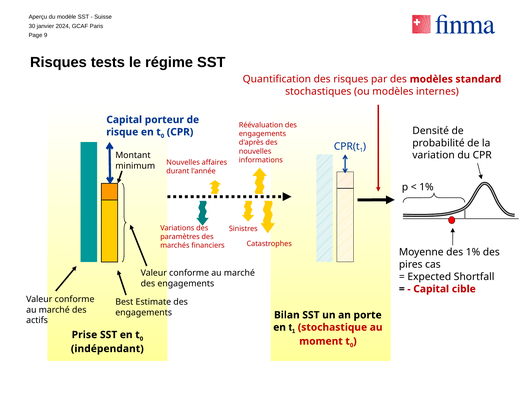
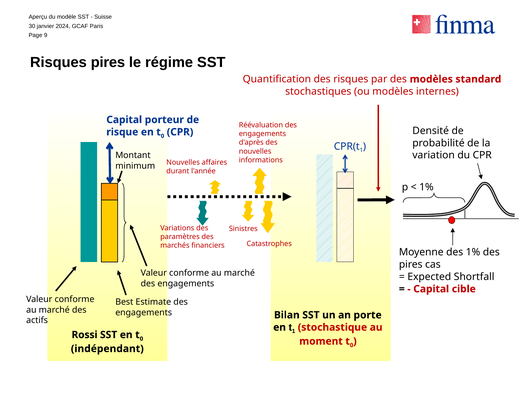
Risques tests: tests -> pires
Prise: Prise -> Rossi
